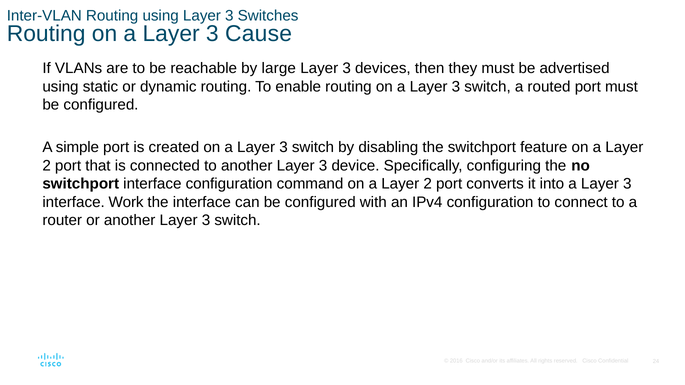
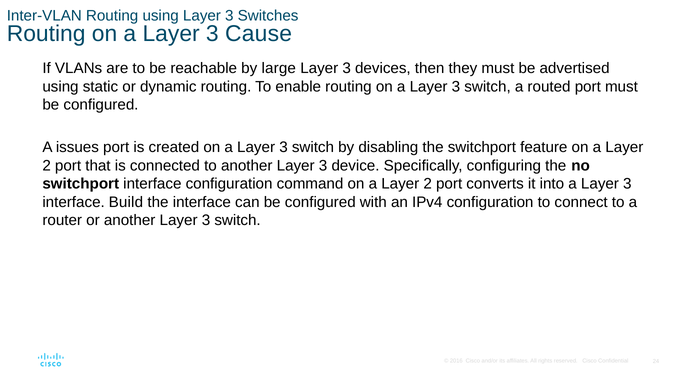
simple: simple -> issues
Work: Work -> Build
